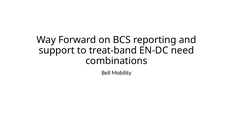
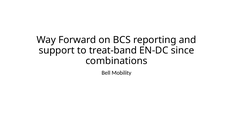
need: need -> since
